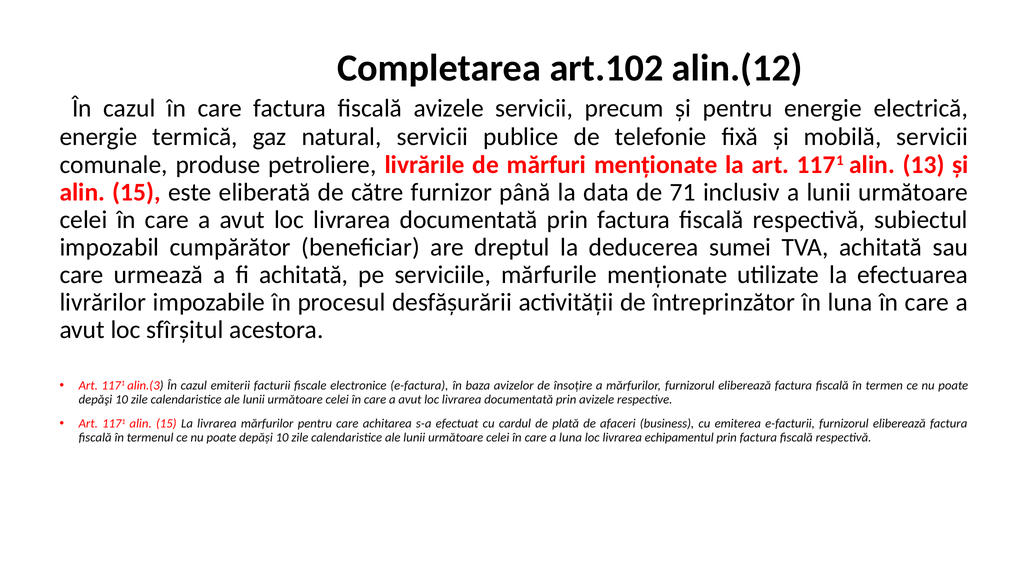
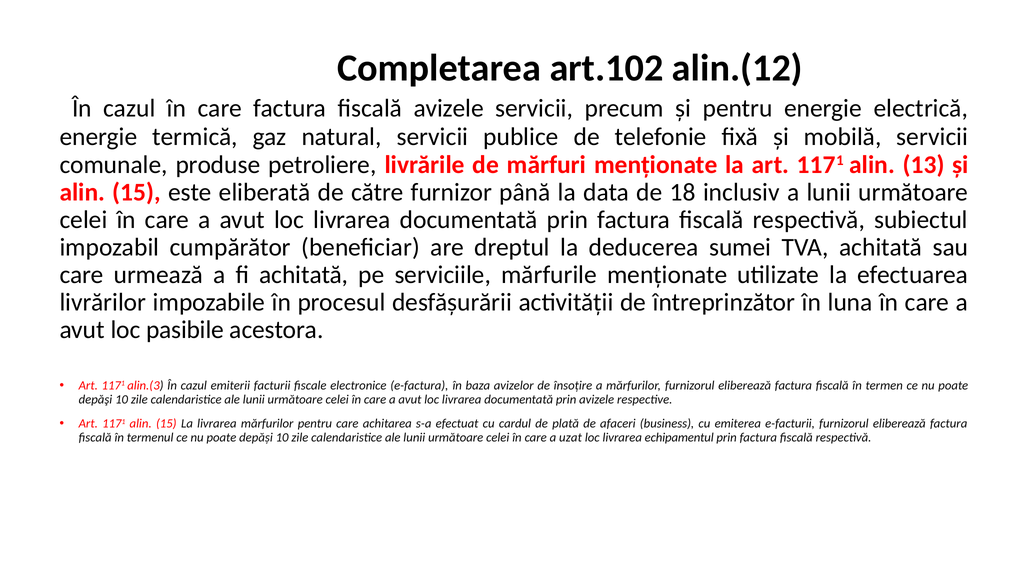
71: 71 -> 18
sfîrşitul: sfîrşitul -> pasibile
a luna: luna -> uzat
